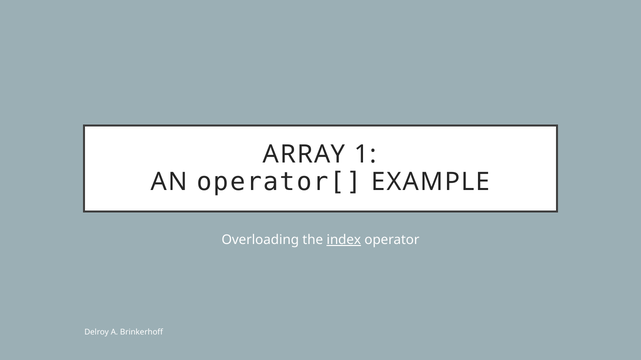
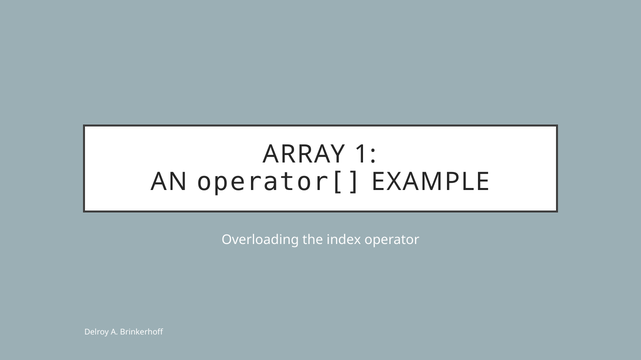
index underline: present -> none
